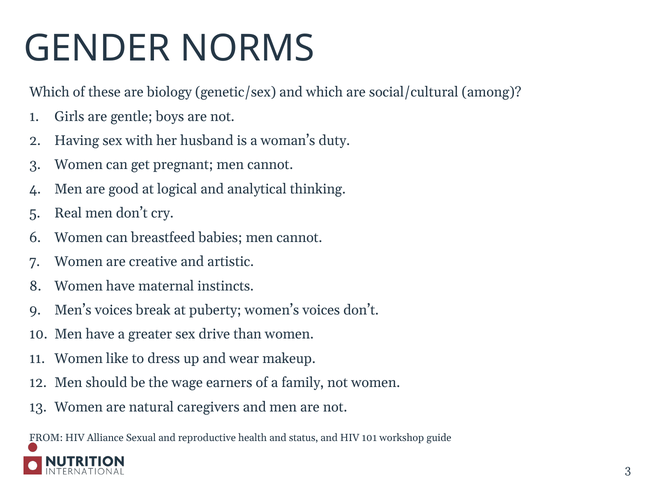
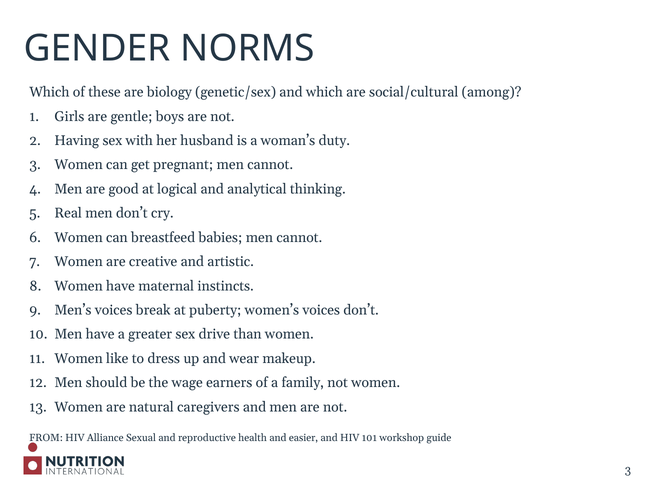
status: status -> easier
